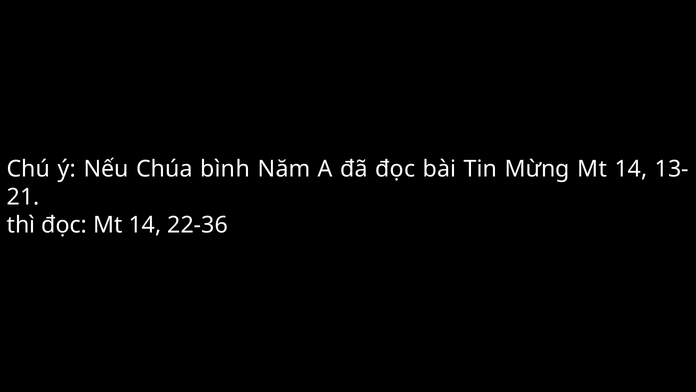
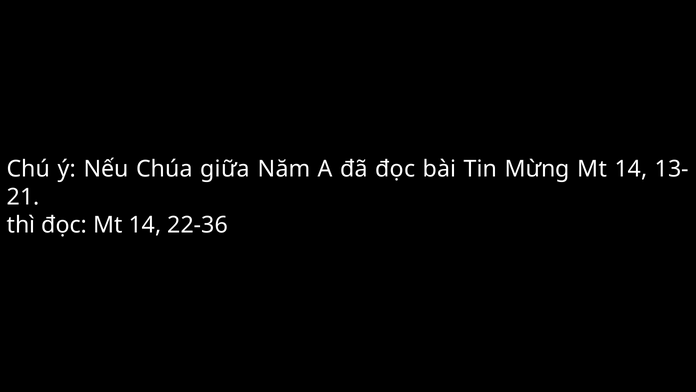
bình: bình -> giữa
